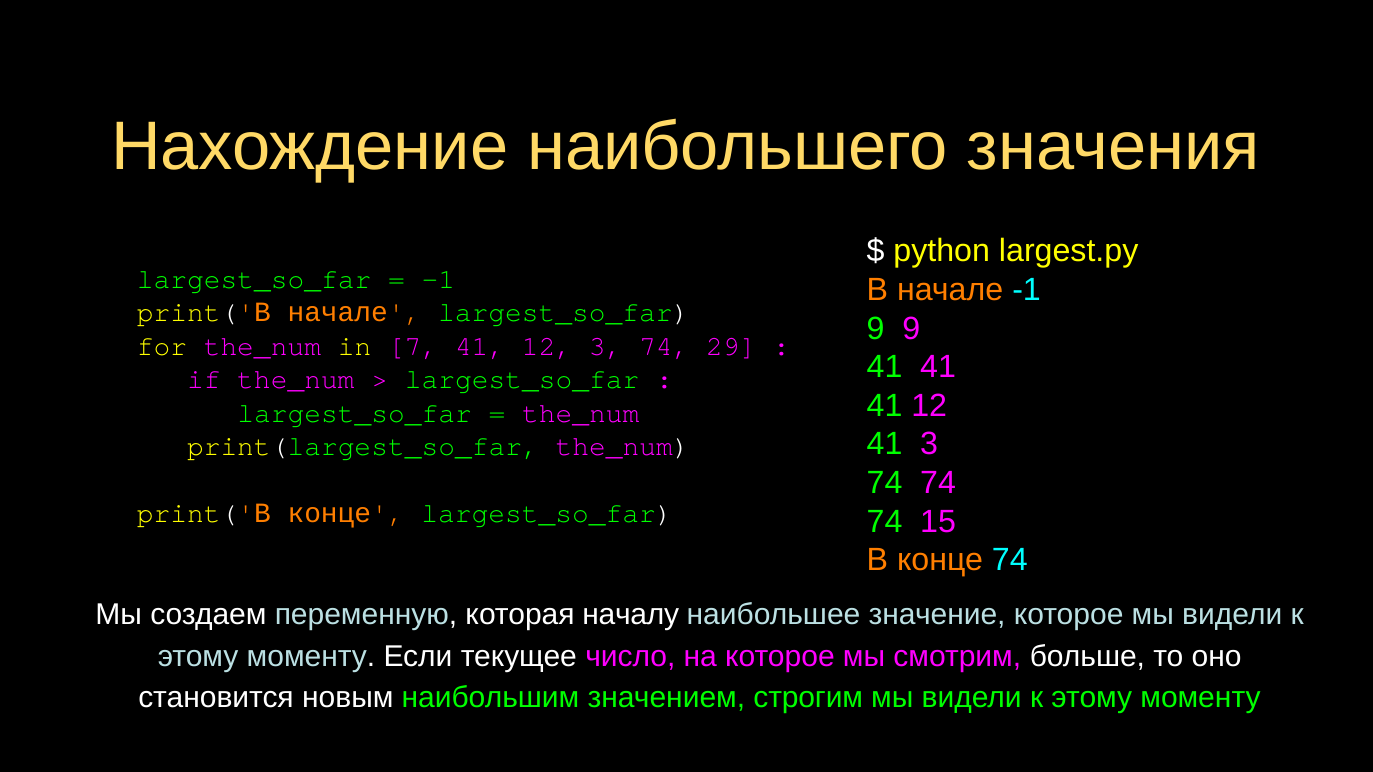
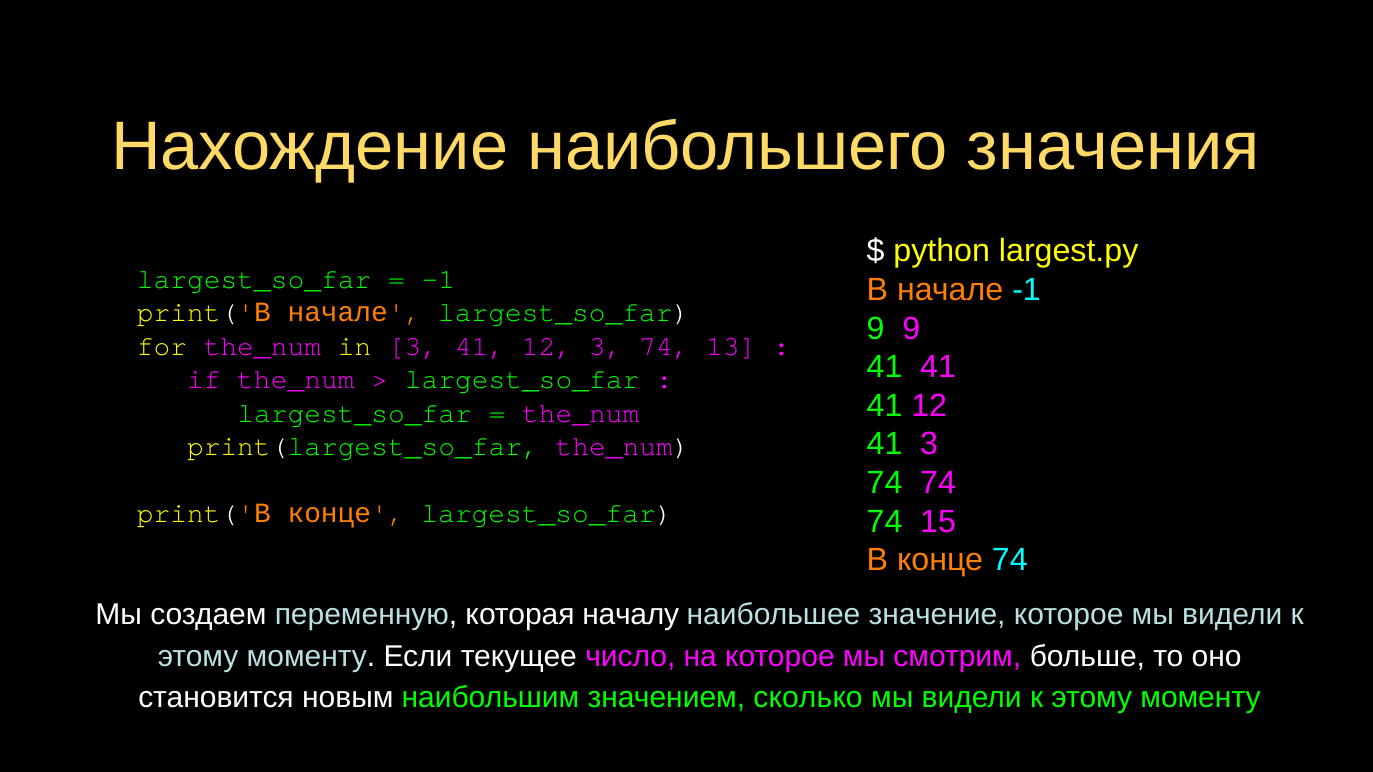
in 7: 7 -> 3
29: 29 -> 13
строгим: строгим -> сколько
